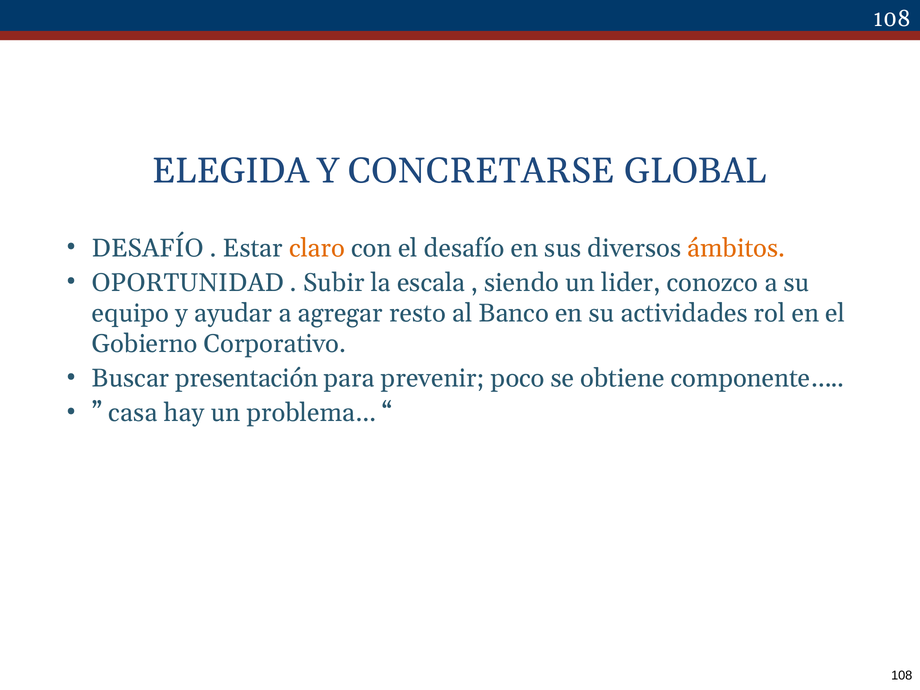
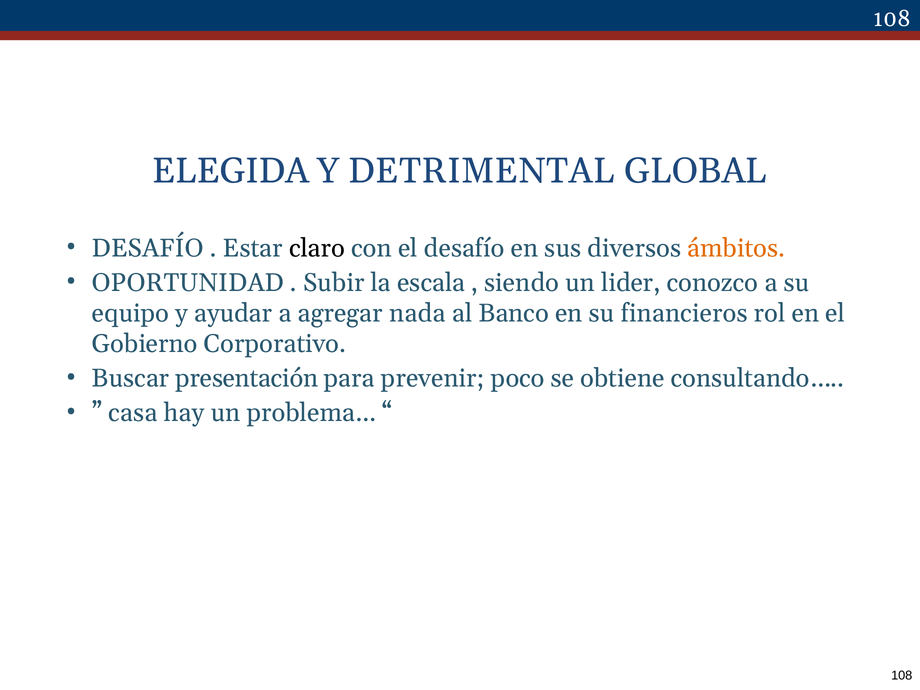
CONCRETARSE: CONCRETARSE -> DETRIMENTAL
claro colour: orange -> black
resto: resto -> nada
actividades: actividades -> financieros
componente…: componente… -> consultando…
